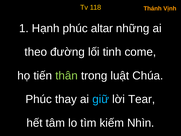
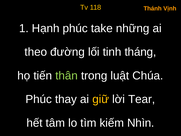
altar: altar -> take
come: come -> tháng
giữ colour: light blue -> yellow
